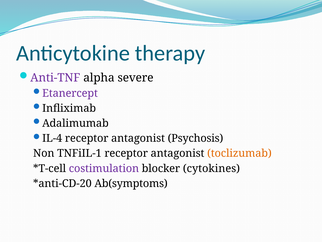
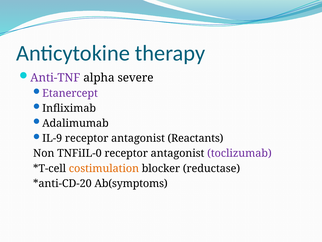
IL-4: IL-4 -> IL-9
Psychosis: Psychosis -> Reactants
TNFiIL-1: TNFiIL-1 -> TNFiIL-0
toclizumab colour: orange -> purple
costimulation colour: purple -> orange
cytokines: cytokines -> reductase
